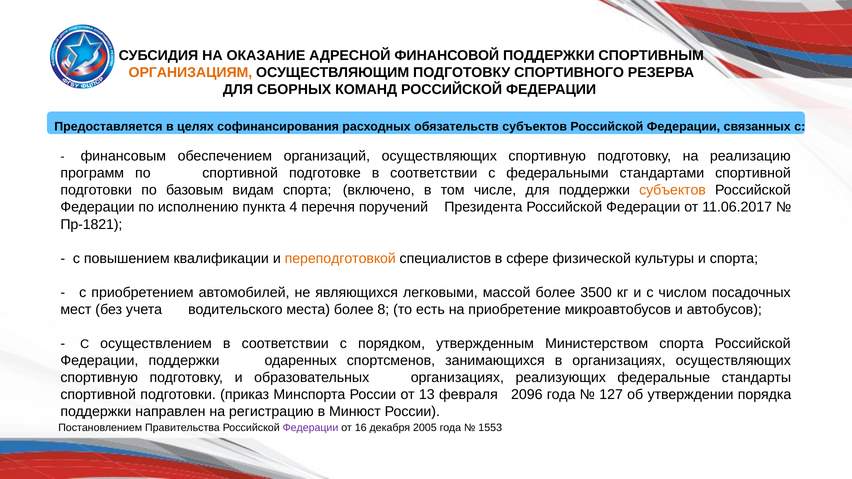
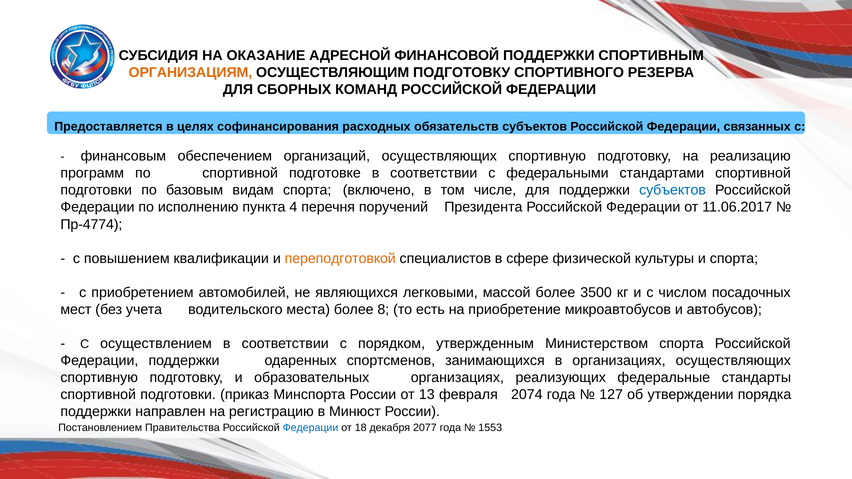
субъектов at (673, 190) colour: orange -> blue
Пр-1821: Пр-1821 -> Пр-4774
2096: 2096 -> 2074
Федерации at (311, 428) colour: purple -> blue
16: 16 -> 18
2005: 2005 -> 2077
